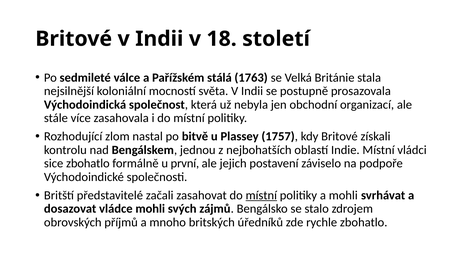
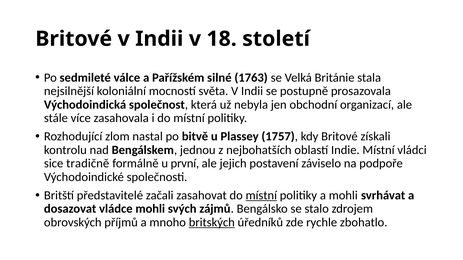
stálá: stálá -> silné
sice zbohatlo: zbohatlo -> tradičně
britských underline: none -> present
